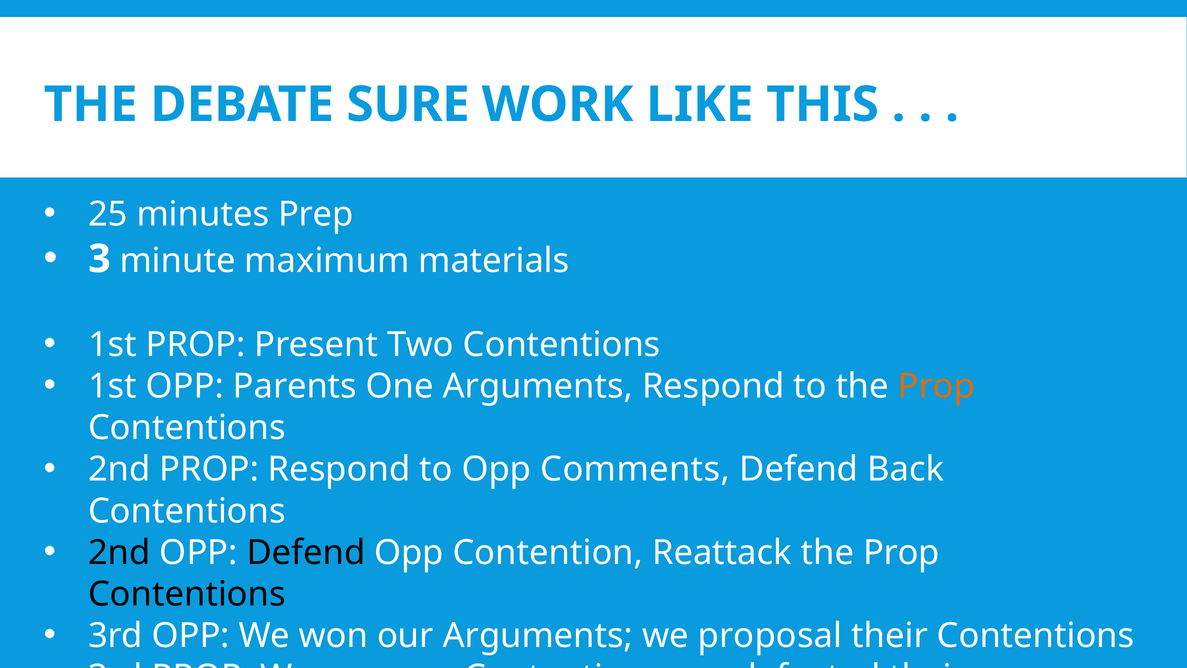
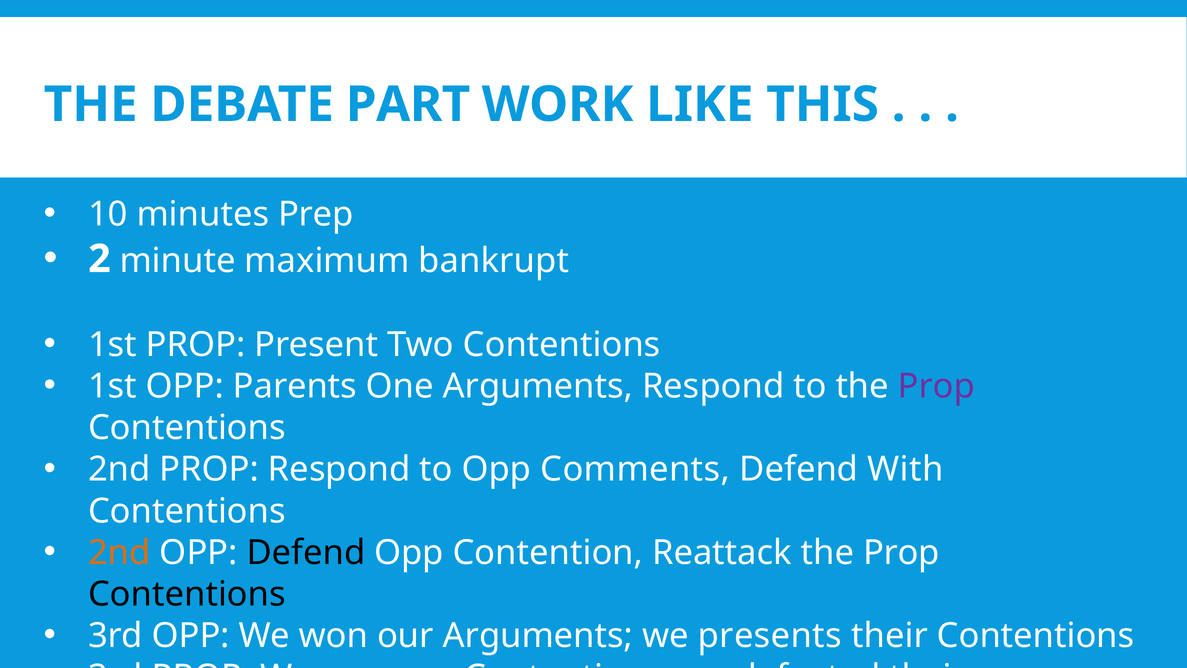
SURE: SURE -> PART
25: 25 -> 10
3: 3 -> 2
materials: materials -> bankrupt
Prop at (936, 386) colour: orange -> purple
Back: Back -> With
2nd at (119, 552) colour: black -> orange
proposal: proposal -> presents
